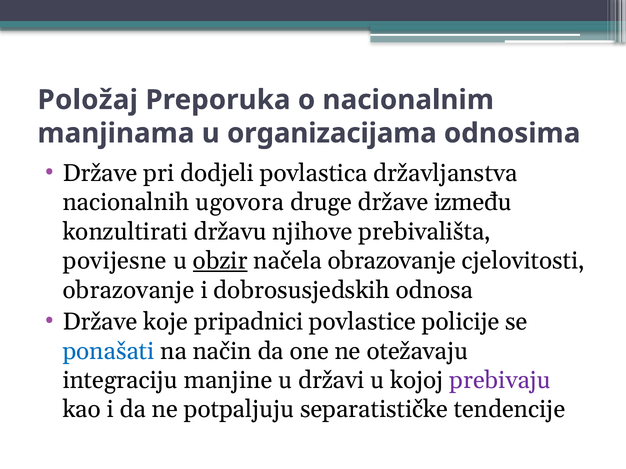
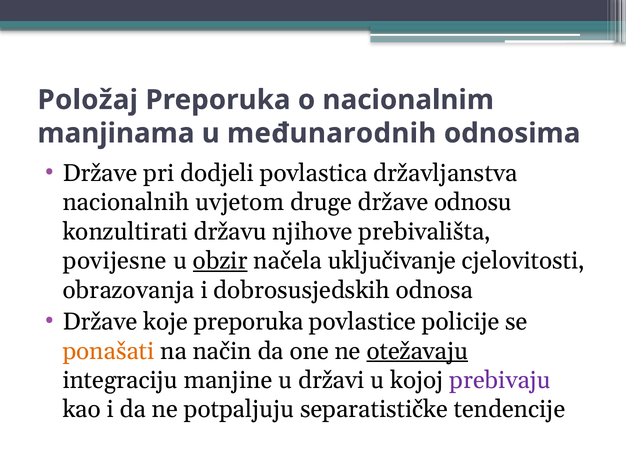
organizacijama: organizacijama -> međunarodnih
ugovora: ugovora -> uvjetom
između: između -> odnosu
načela obrazovanje: obrazovanje -> uključivanje
obrazovanje at (128, 290): obrazovanje -> obrazovanja
koje pripadnici: pripadnici -> preporuka
ponašati colour: blue -> orange
otežavaju underline: none -> present
